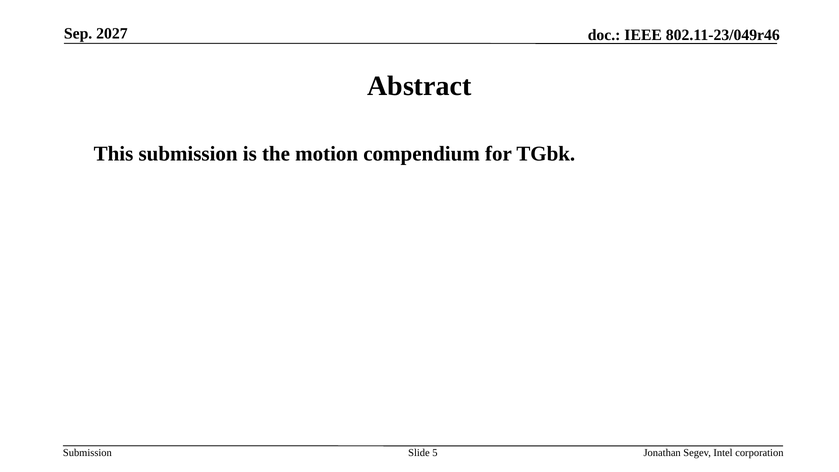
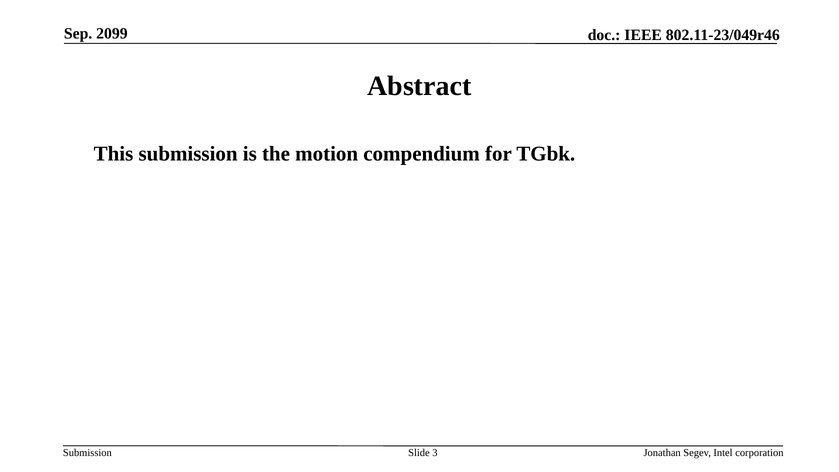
2027: 2027 -> 2099
5: 5 -> 3
